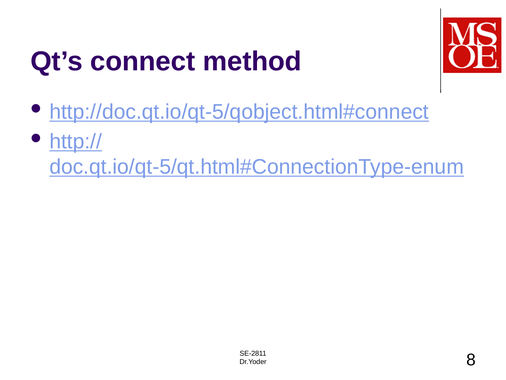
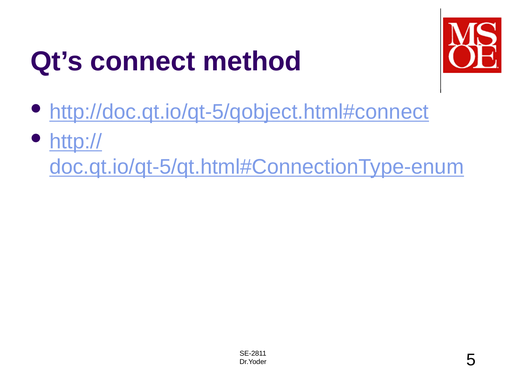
8: 8 -> 5
